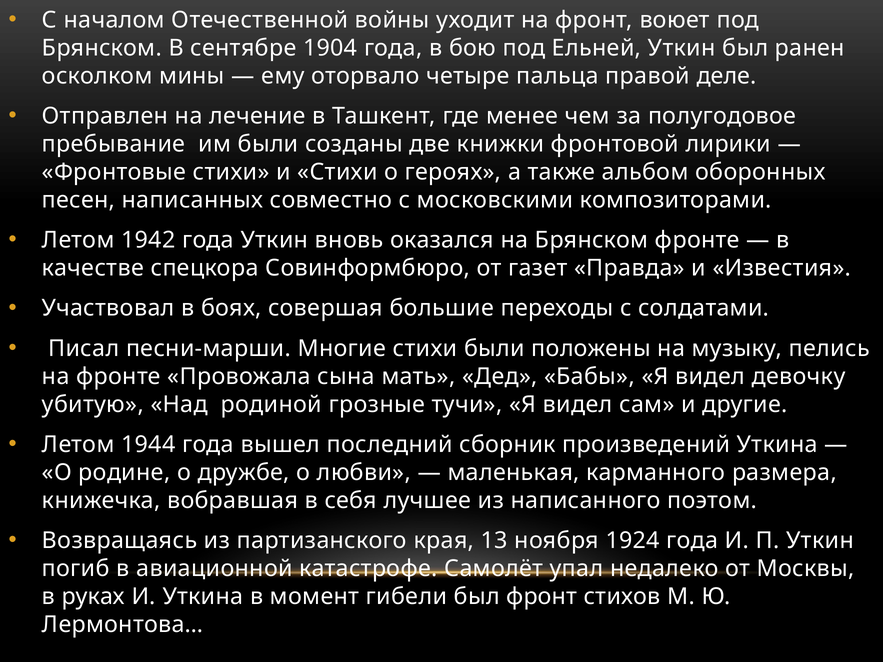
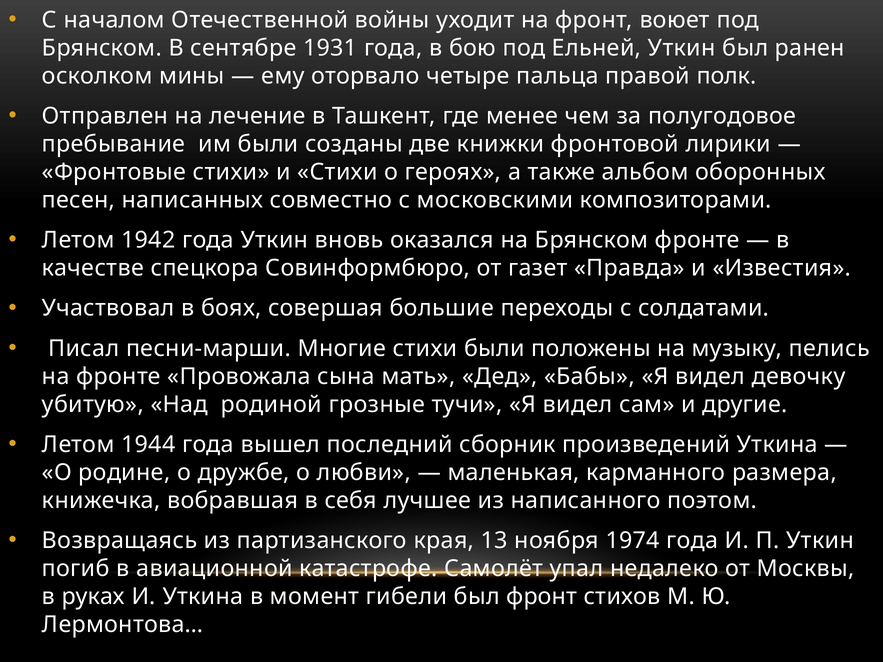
1904: 1904 -> 1931
деле: деле -> полк
1924: 1924 -> 1974
